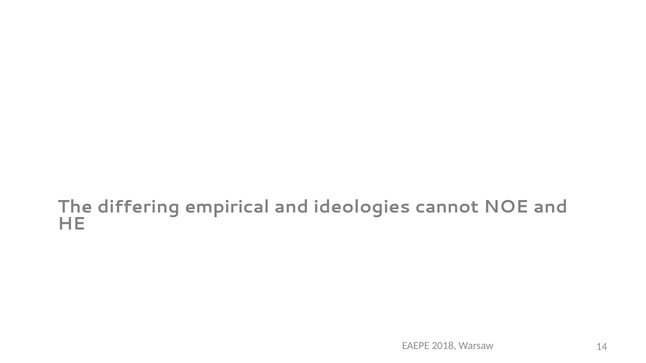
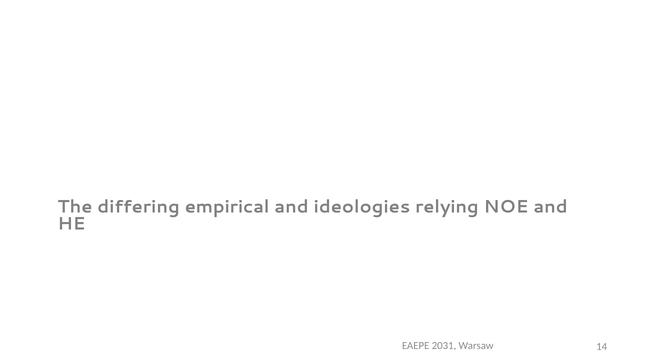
cannot: cannot -> relying
2018: 2018 -> 2031
